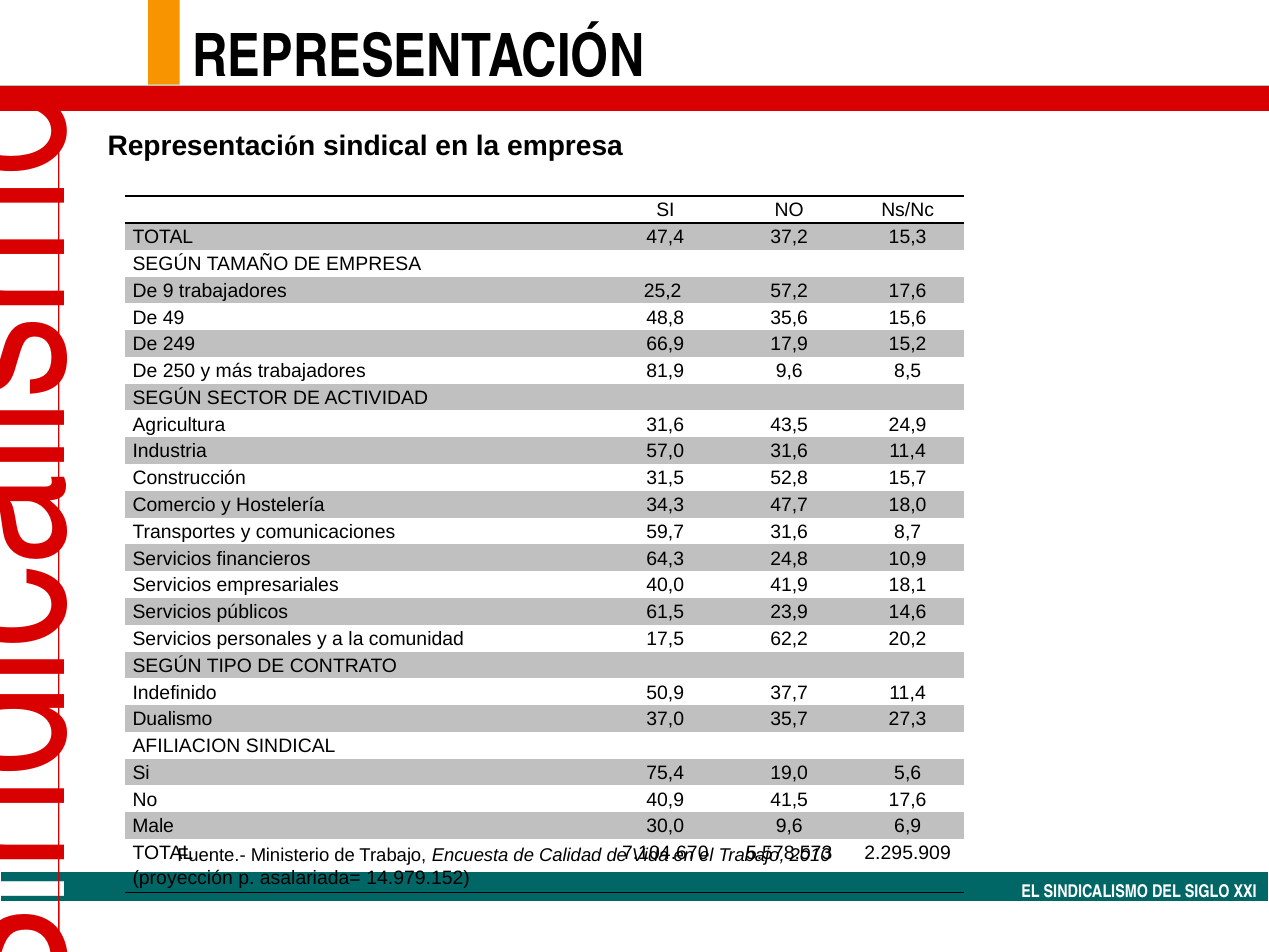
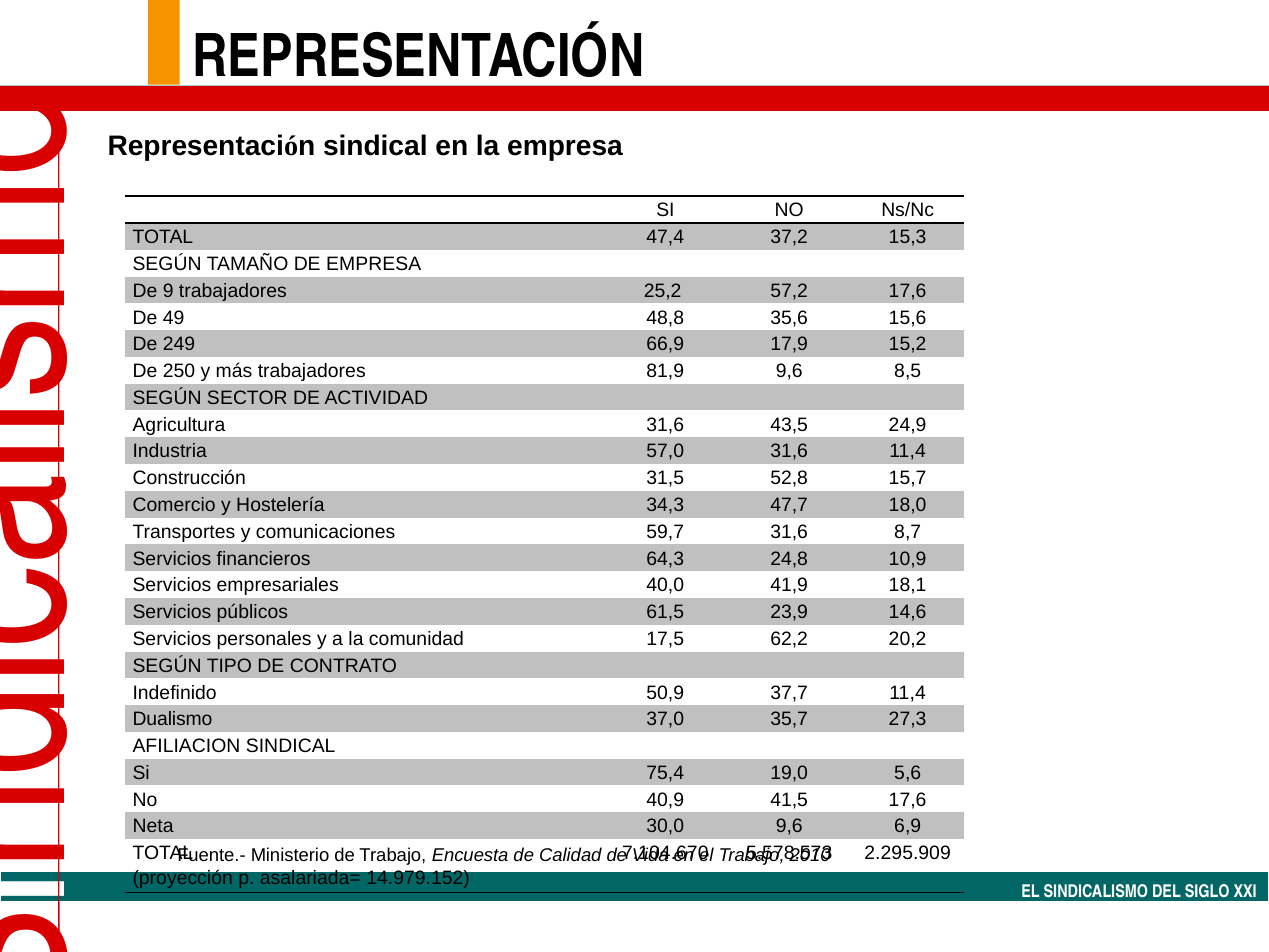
Male: Male -> Neta
